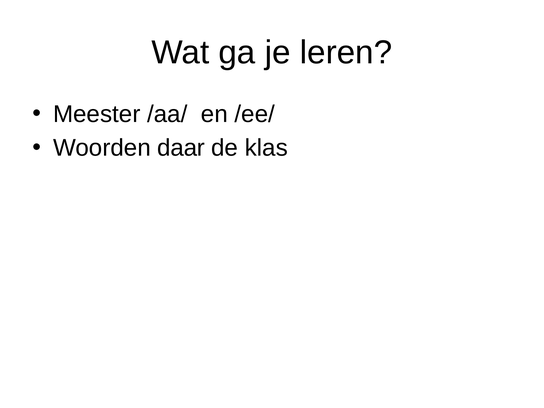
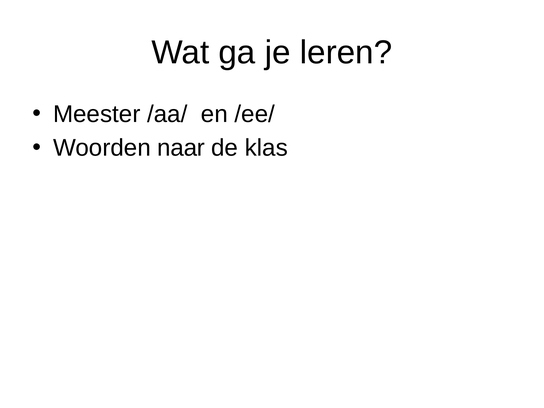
daar: daar -> naar
